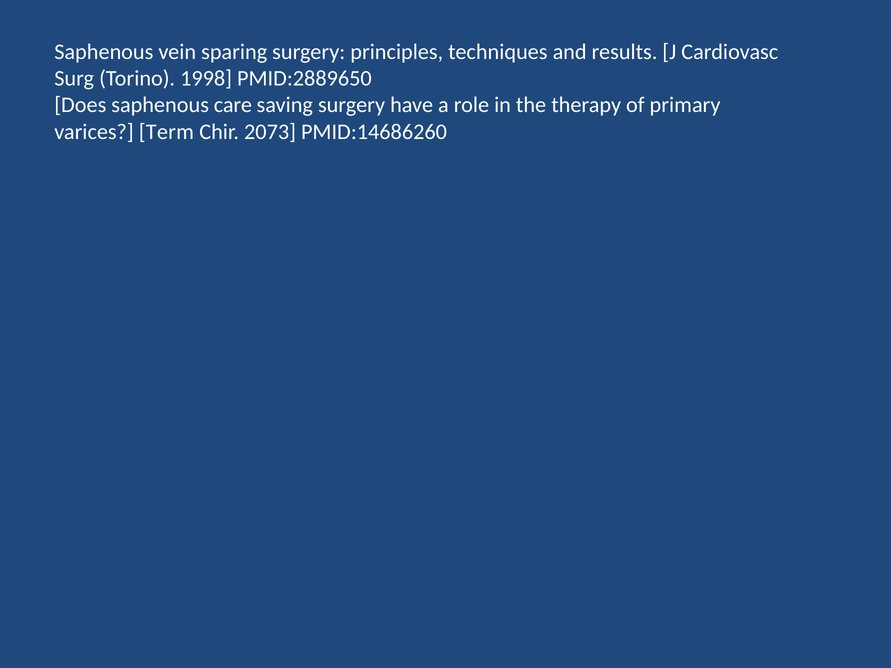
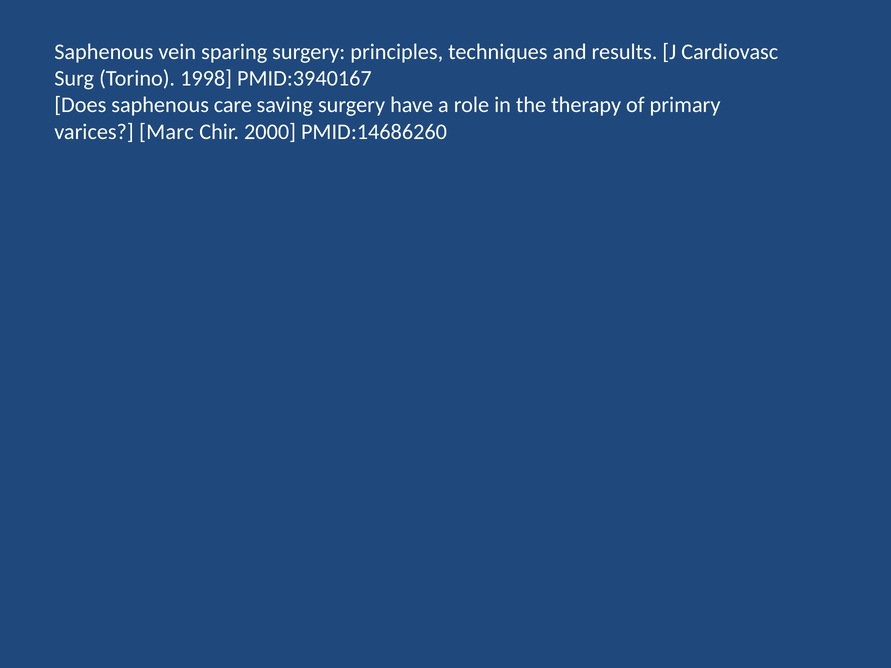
PMID:2889650: PMID:2889650 -> PMID:3940167
Term: Term -> Marc
2073: 2073 -> 2000
